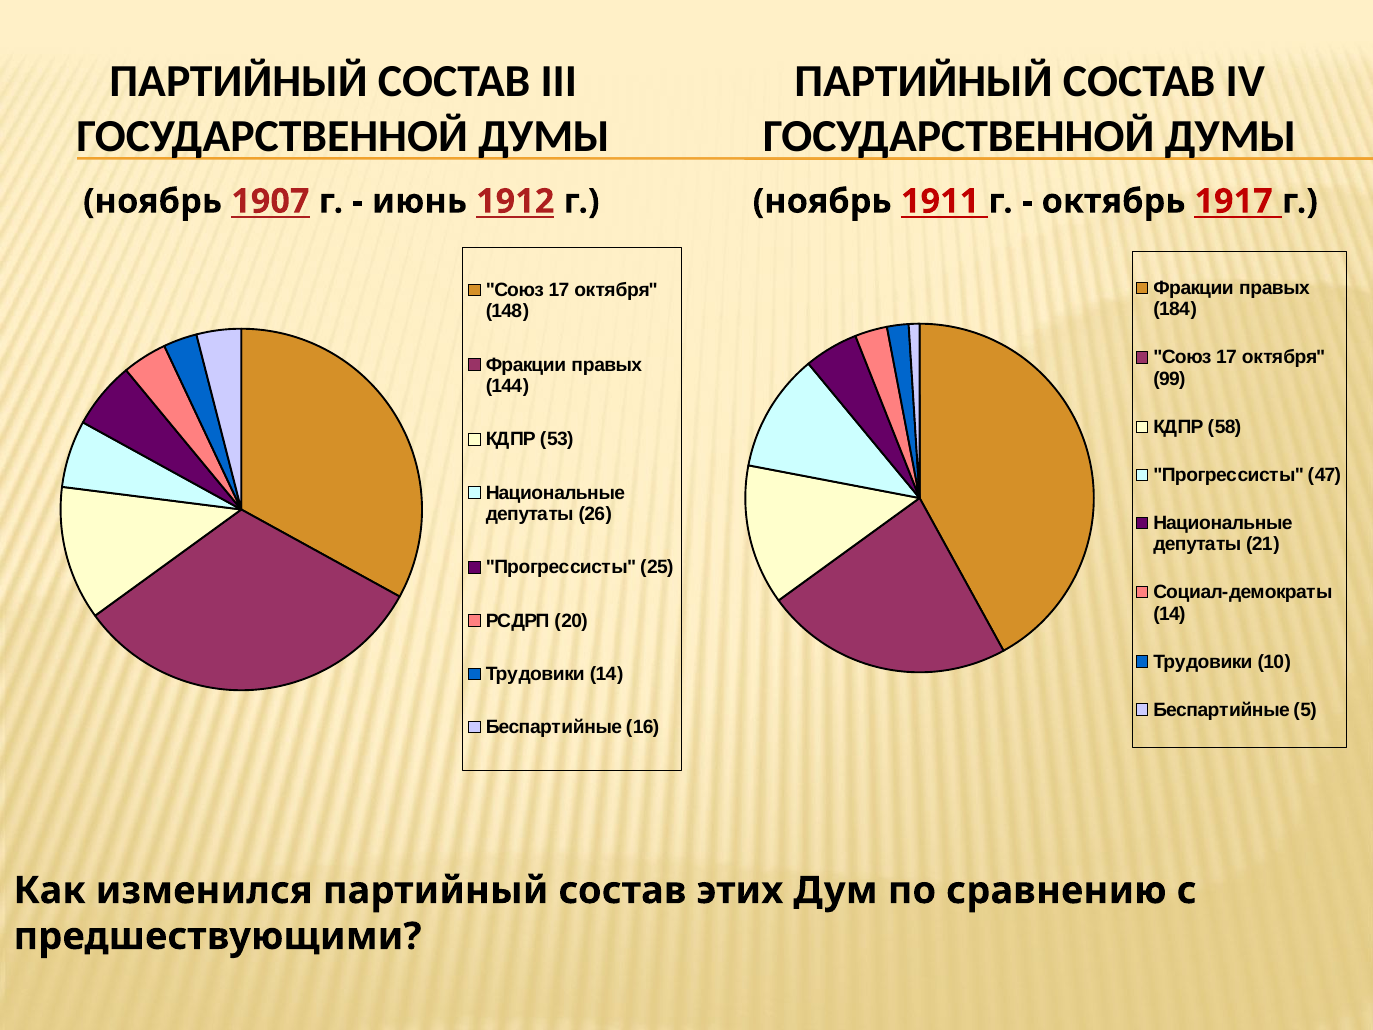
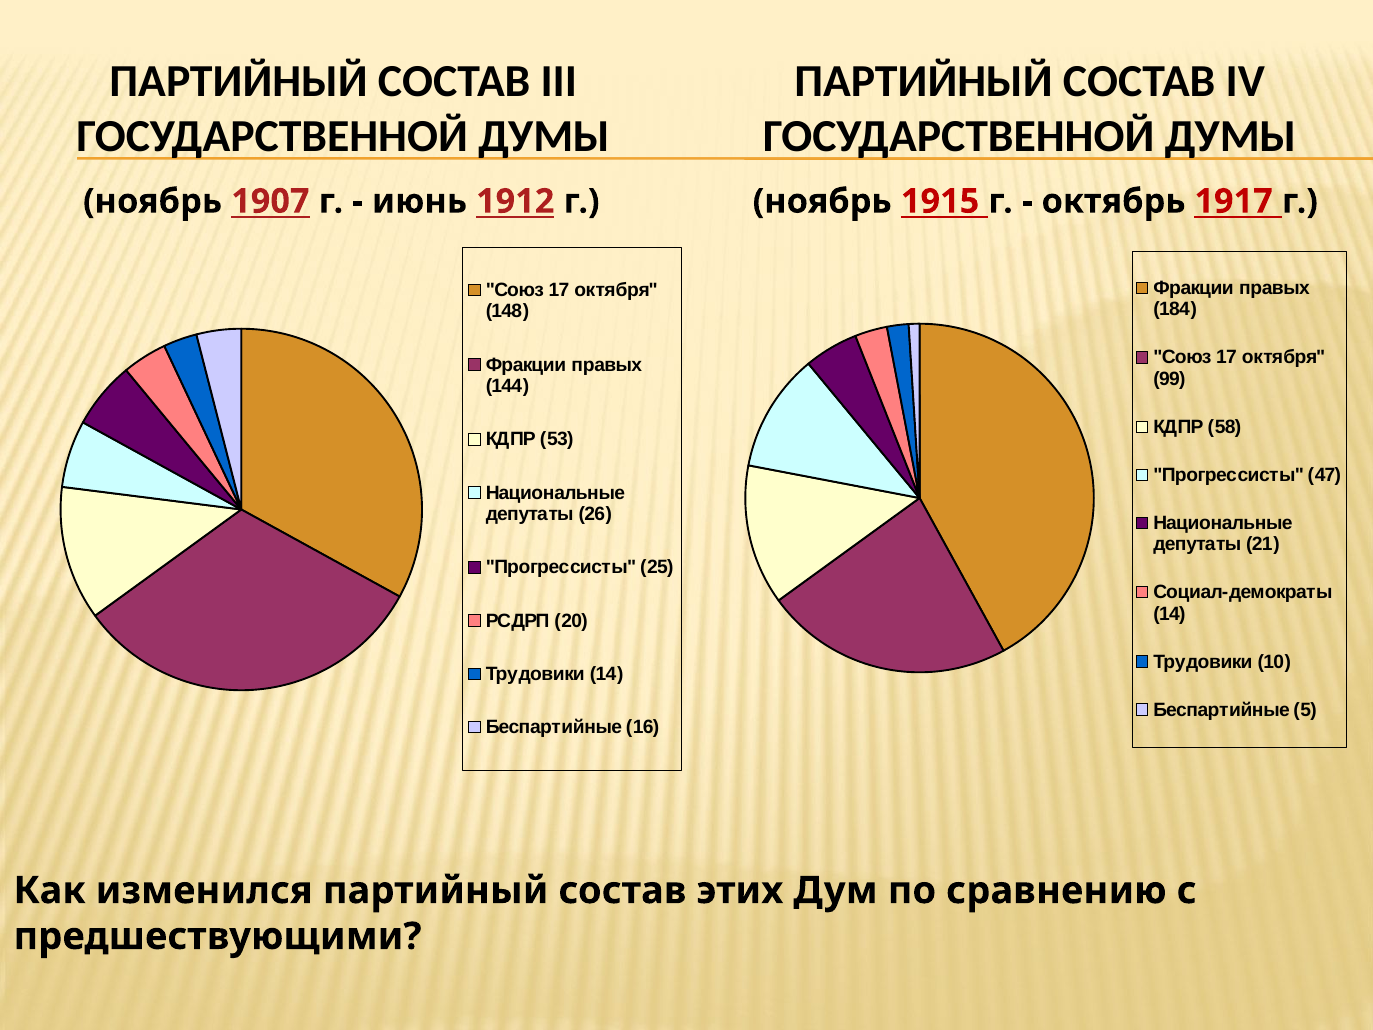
1911: 1911 -> 1915
